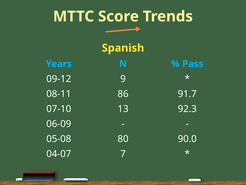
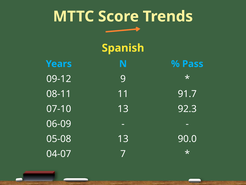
86: 86 -> 11
05-08 80: 80 -> 13
